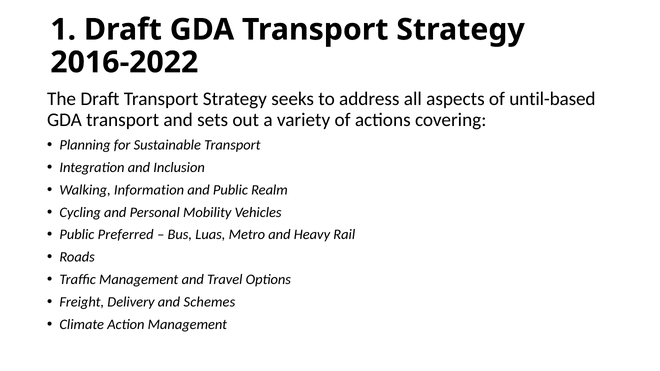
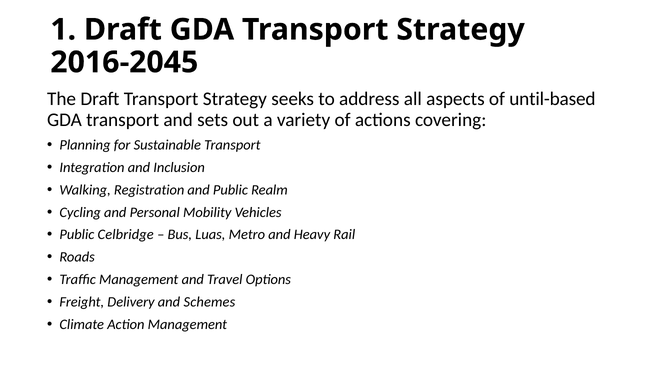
2016-2022: 2016-2022 -> 2016-2045
Information: Information -> Registration
Preferred: Preferred -> Celbridge
